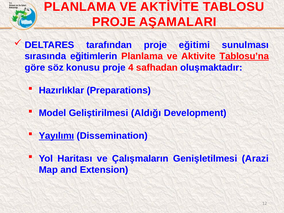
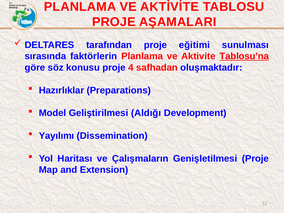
eğitimlerin: eğitimlerin -> faktörlerin
Yayılımı underline: present -> none
Genişletilmesi Arazi: Arazi -> Proje
